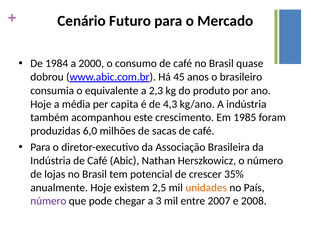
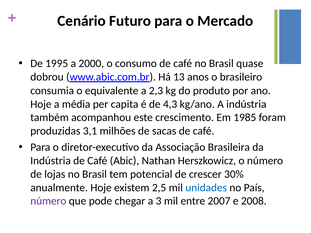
1984: 1984 -> 1995
45: 45 -> 13
6,0: 6,0 -> 3,1
35%: 35% -> 30%
unidades colour: orange -> blue
